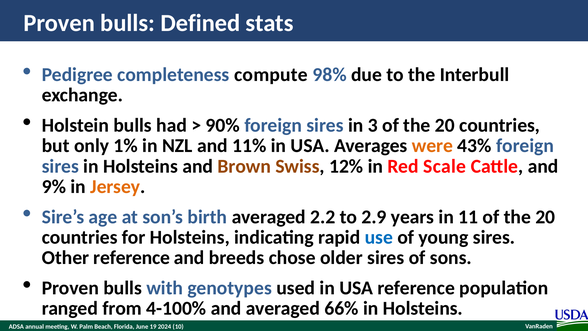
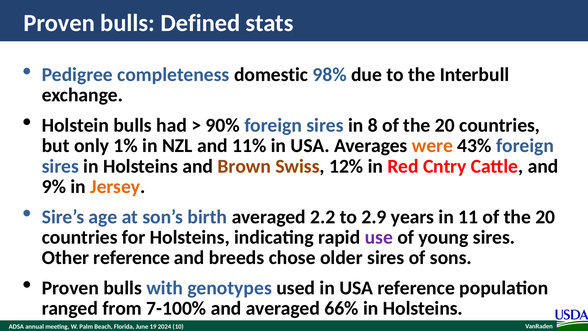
compute: compute -> domestic
3: 3 -> 8
Scale: Scale -> Cntry
use colour: blue -> purple
4-100%: 4-100% -> 7-100%
